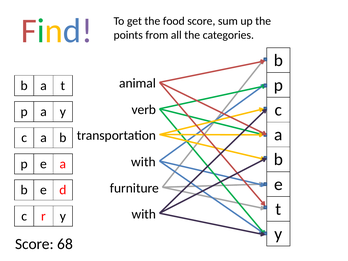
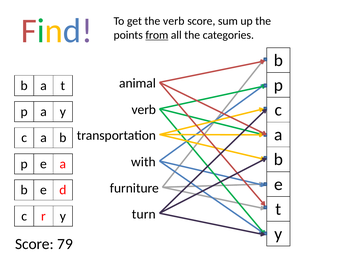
the food: food -> verb
from underline: none -> present
with at (144, 214): with -> turn
68: 68 -> 79
